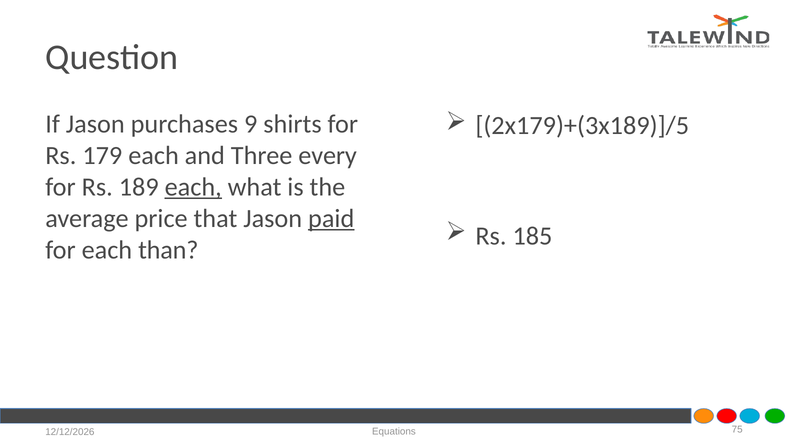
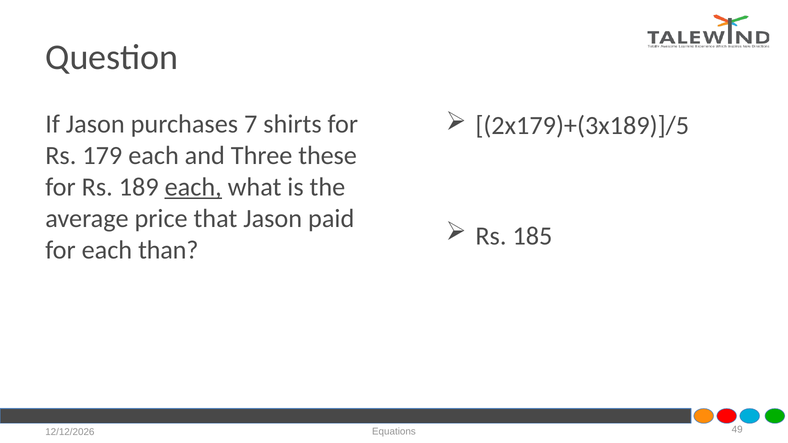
9: 9 -> 7
every: every -> these
paid underline: present -> none
75: 75 -> 49
